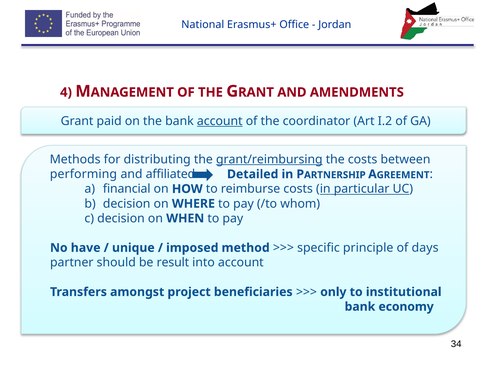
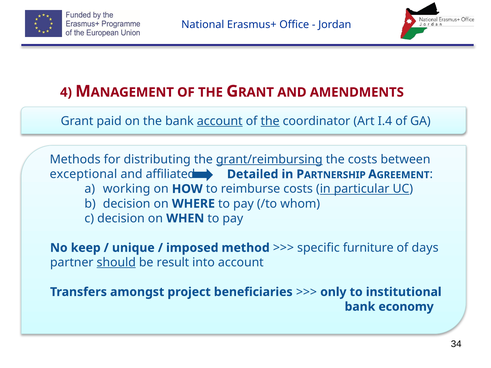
the at (270, 121) underline: none -> present
I.2: I.2 -> I.4
performing: performing -> exceptional
financial: financial -> working
have: have -> keep
principle: principle -> furniture
should underline: none -> present
